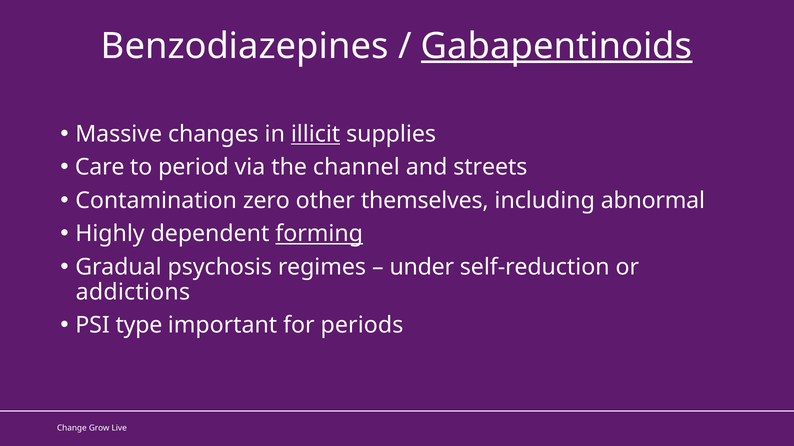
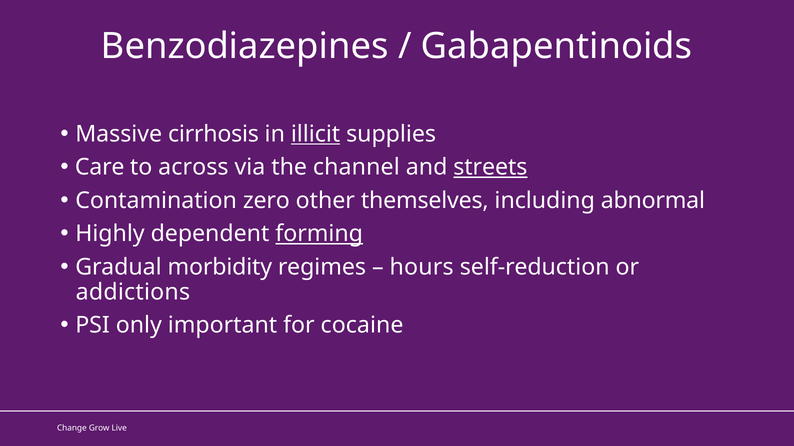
Gabapentinoids underline: present -> none
changes: changes -> cirrhosis
period: period -> across
streets underline: none -> present
psychosis: psychosis -> morbidity
under: under -> hours
type: type -> only
periods: periods -> cocaine
